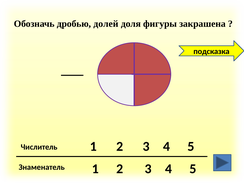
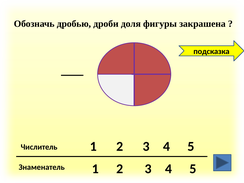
долей: долей -> дроби
